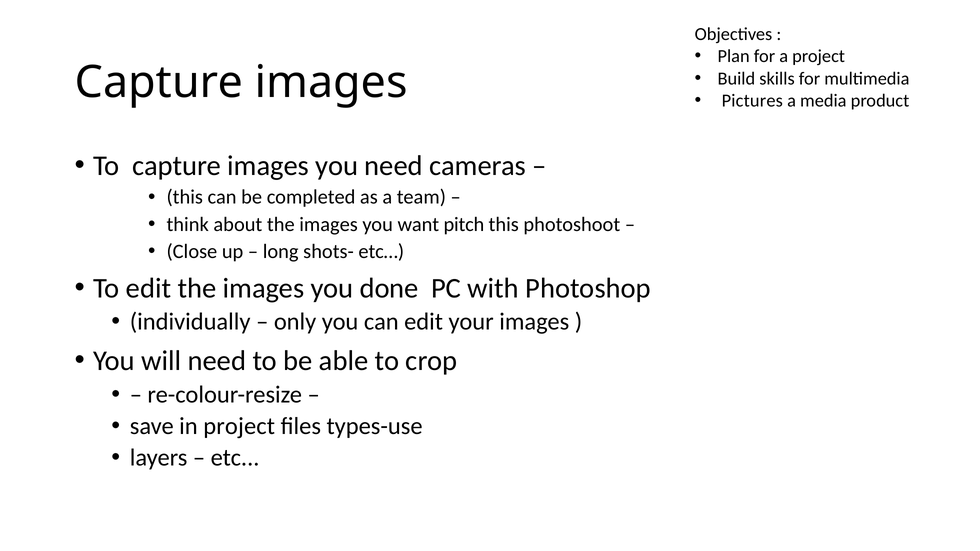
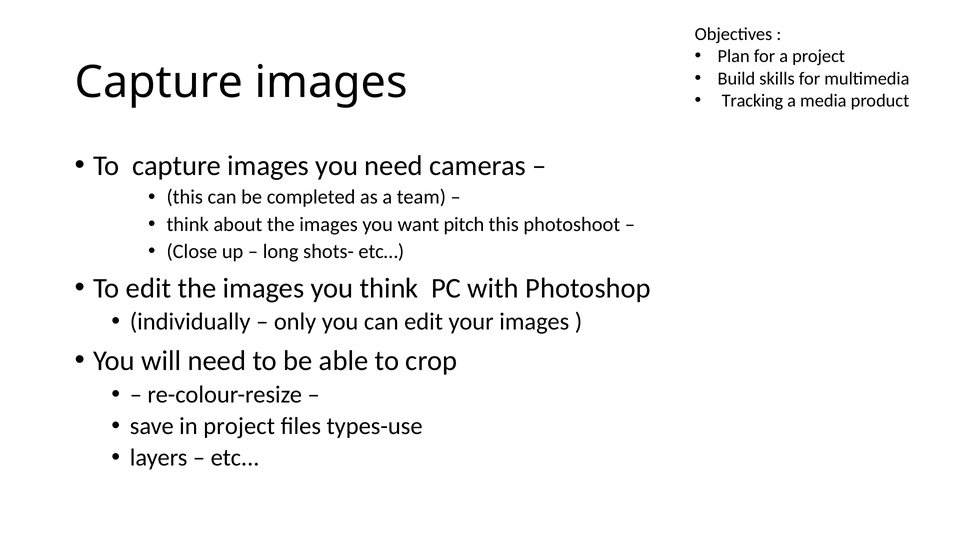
Pictures: Pictures -> Tracking
you done: done -> think
